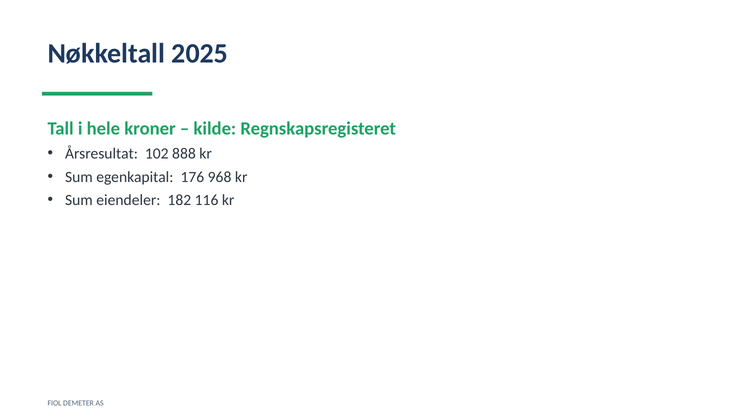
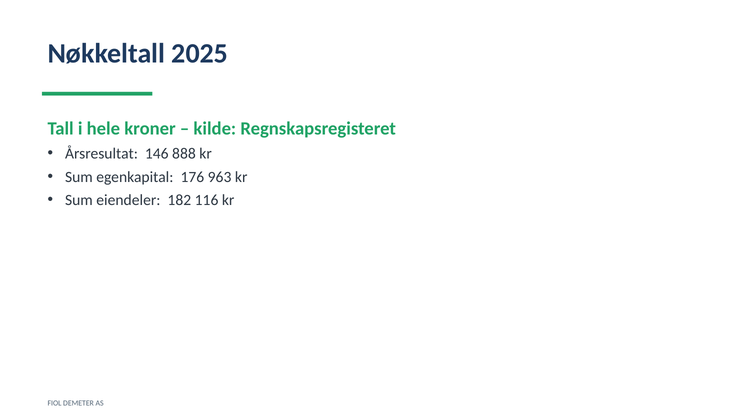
102: 102 -> 146
968: 968 -> 963
